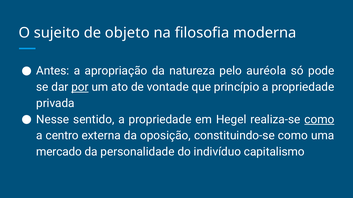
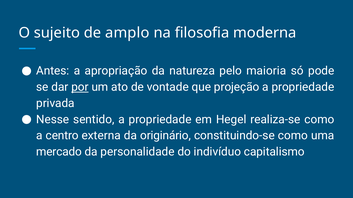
objeto: objeto -> amplo
auréola: auréola -> maioria
princípio: princípio -> projeção
como at (319, 120) underline: present -> none
oposição: oposição -> originário
